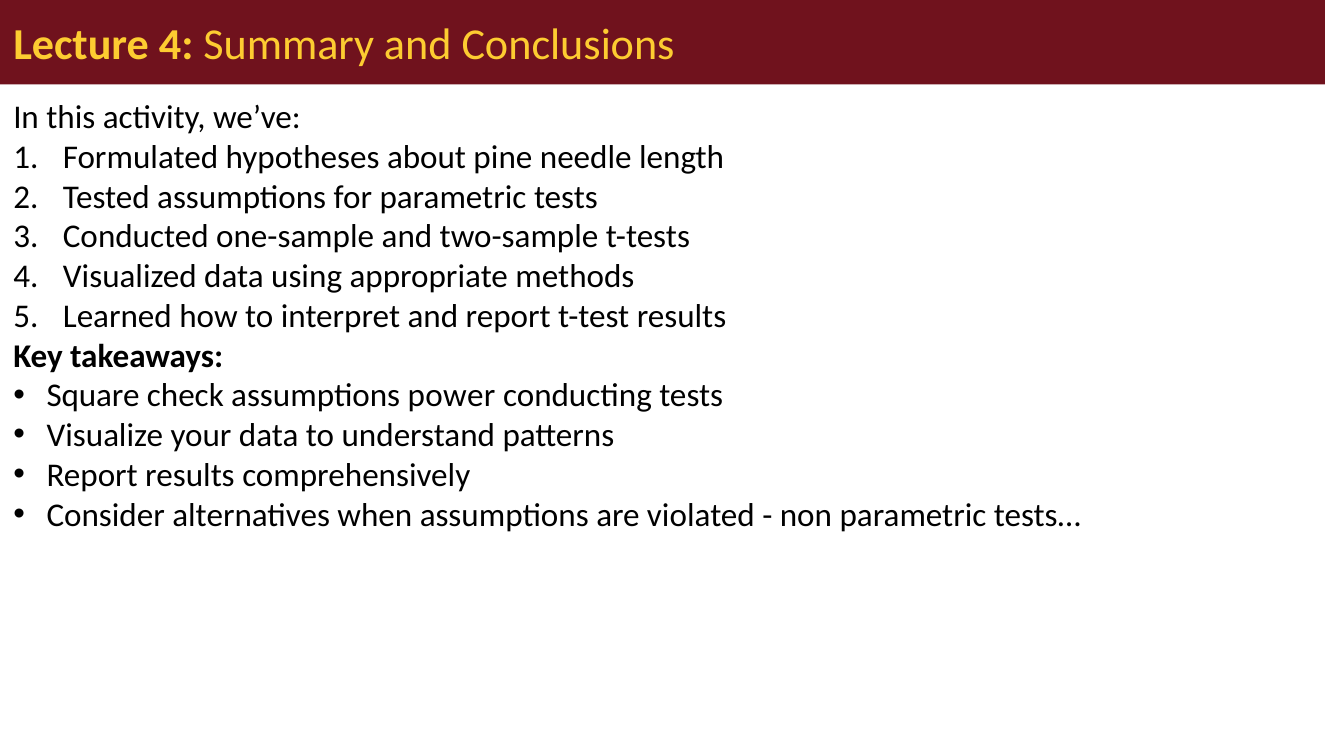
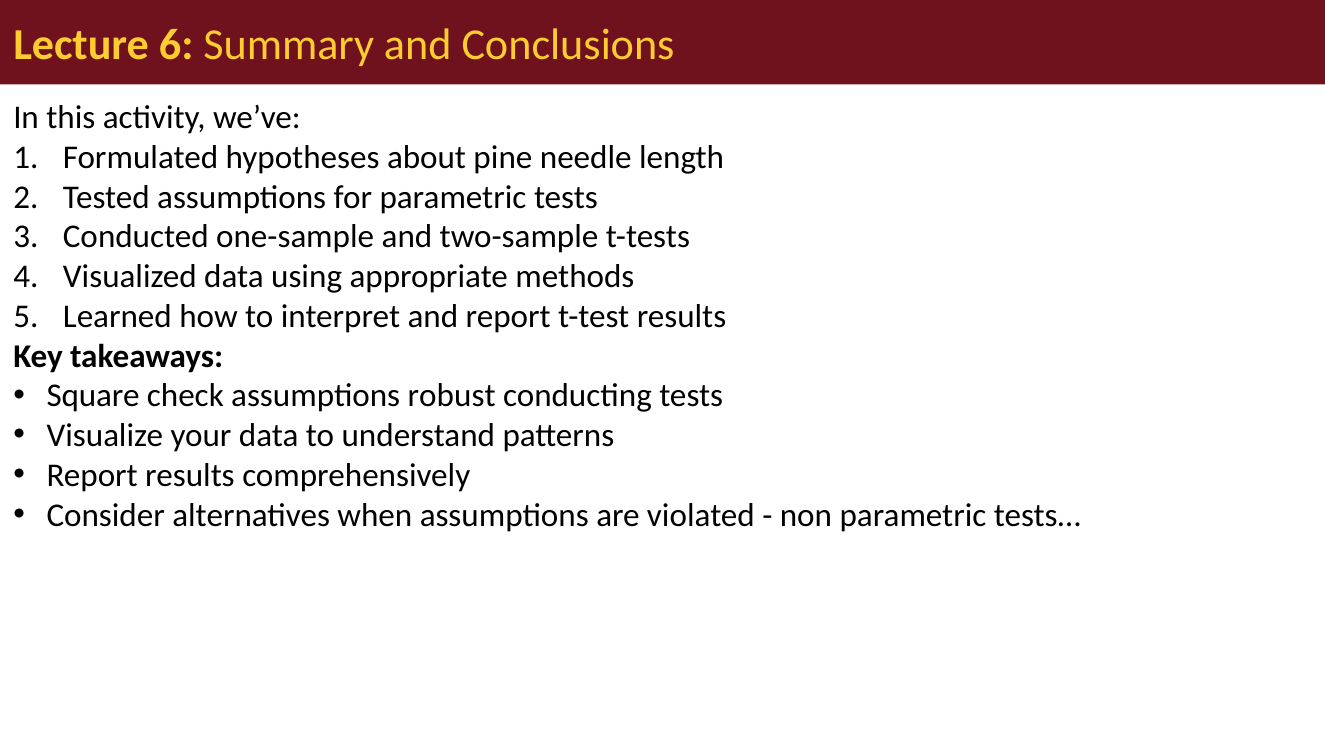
Lecture 4: 4 -> 6
power: power -> robust
